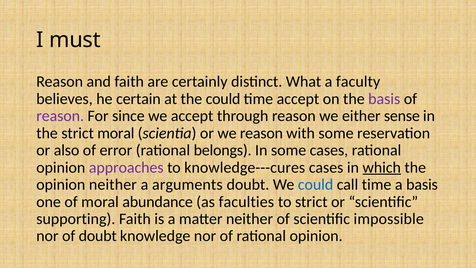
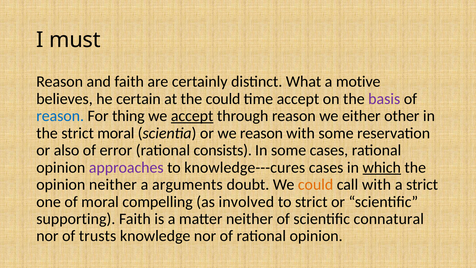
faculty: faculty -> motive
reason at (60, 116) colour: purple -> blue
since: since -> thing
accept at (192, 116) underline: none -> present
sense: sense -> other
belongs: belongs -> consists
could at (316, 184) colour: blue -> orange
call time: time -> with
a basis: basis -> strict
abundance: abundance -> compelling
faculties: faculties -> involved
impossible: impossible -> connatural
of doubt: doubt -> trusts
